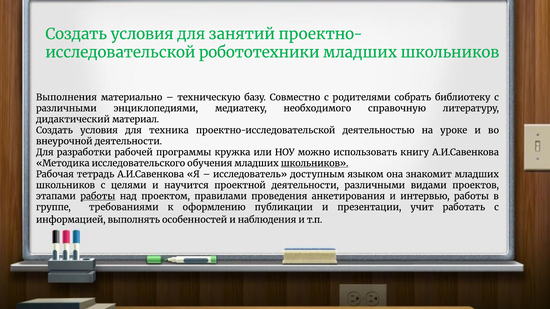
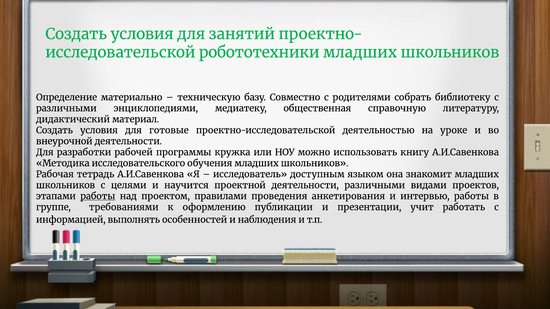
Выполнения: Выполнения -> Определение
необходимого: необходимого -> общественная
техника: техника -> готовые
школьников at (315, 163) underline: present -> none
